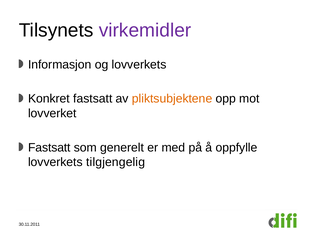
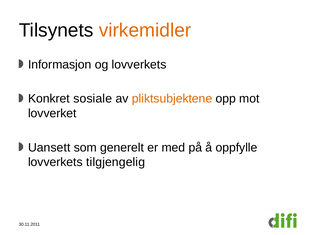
virkemidler colour: purple -> orange
Konkret fastsatt: fastsatt -> sosiale
Fastsatt at (49, 147): Fastsatt -> Uansett
